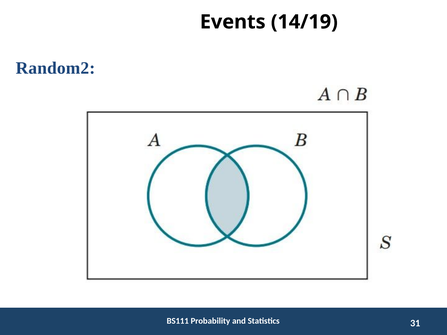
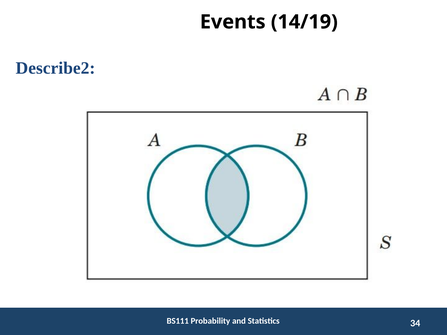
Random2: Random2 -> Describe2
31: 31 -> 34
